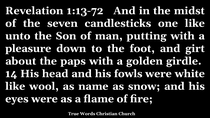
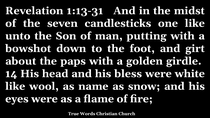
1:13-72: 1:13-72 -> 1:13-31
pleasure: pleasure -> bowshot
fowls: fowls -> bless
